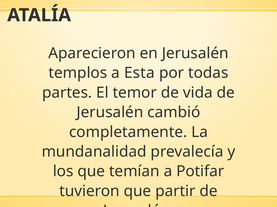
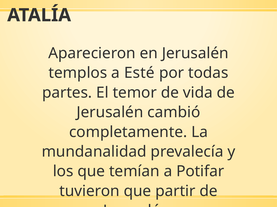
Esta: Esta -> Esté
